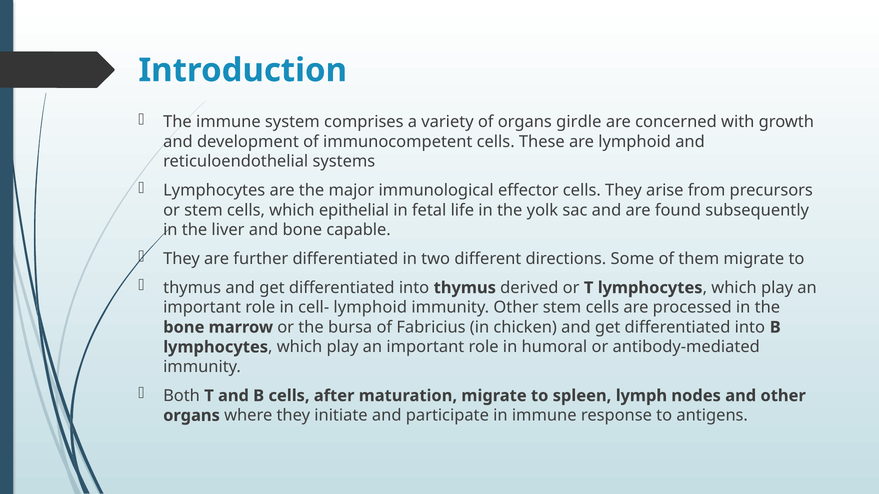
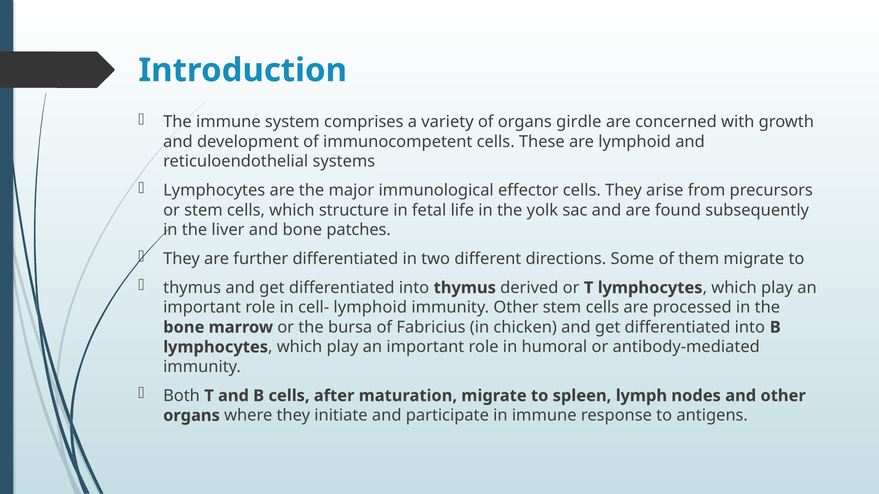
epithelial: epithelial -> structure
capable: capable -> patches
